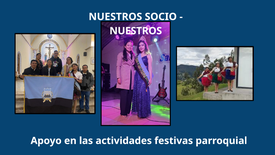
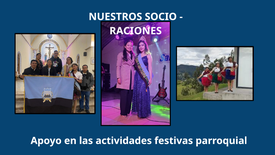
NUESTROS at (136, 31): NUESTROS -> RACIONES
